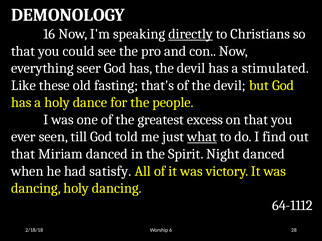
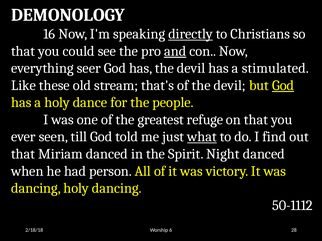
and underline: none -> present
fasting: fasting -> stream
God at (283, 86) underline: none -> present
excess: excess -> refuge
satisfy: satisfy -> person
64-1112: 64-1112 -> 50-1112
